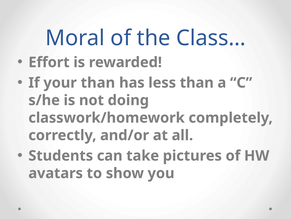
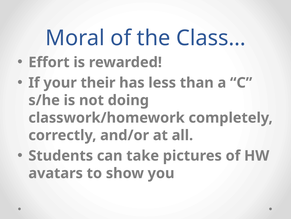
your than: than -> their
